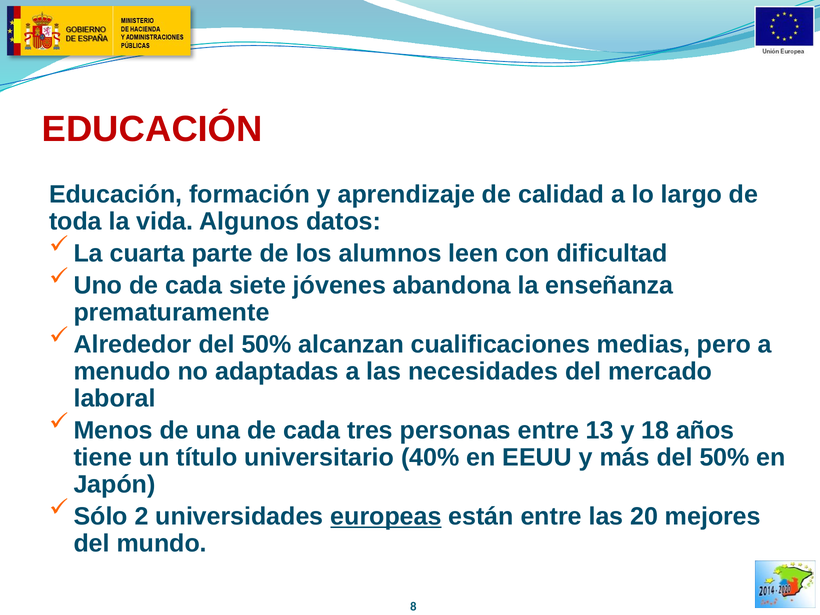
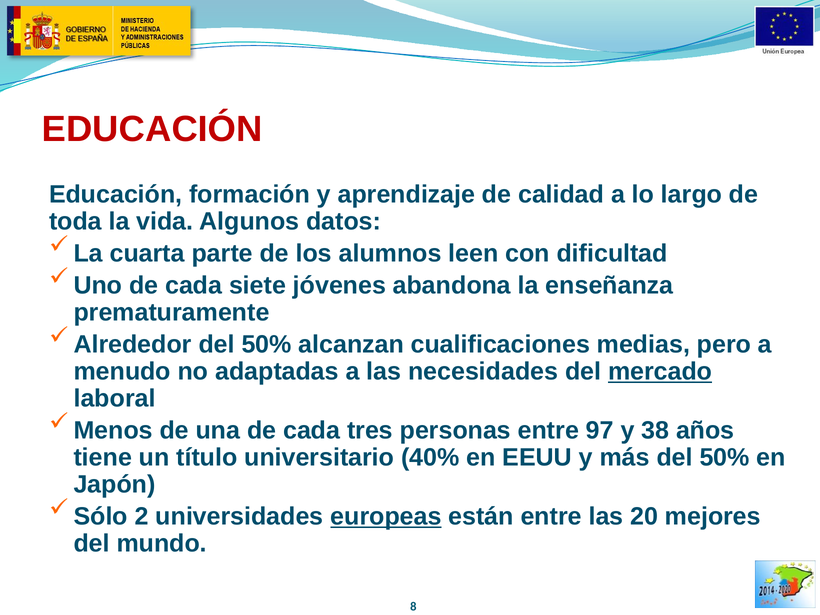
mercado underline: none -> present
13: 13 -> 97
18: 18 -> 38
